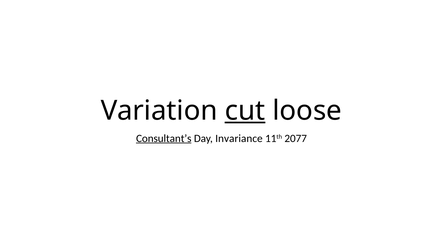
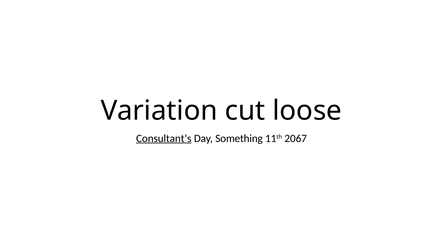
cut underline: present -> none
Invariance: Invariance -> Something
2077: 2077 -> 2067
